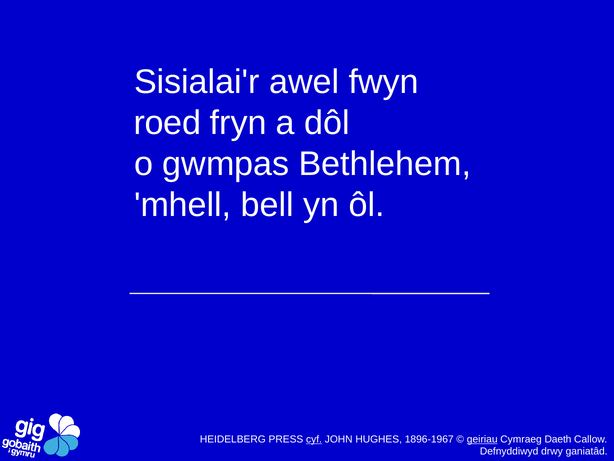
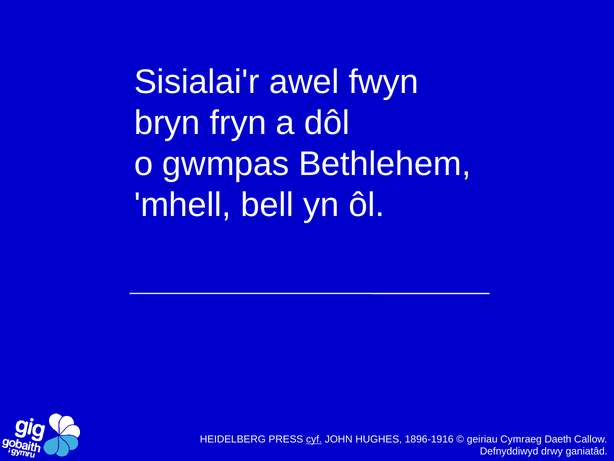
roed: roed -> bryn
1896-1967: 1896-1967 -> 1896-1916
geiriau underline: present -> none
